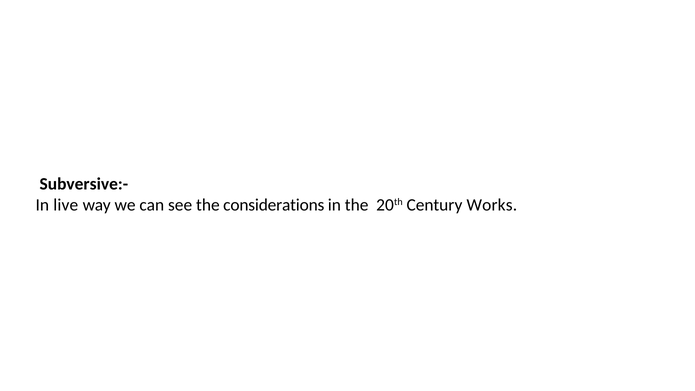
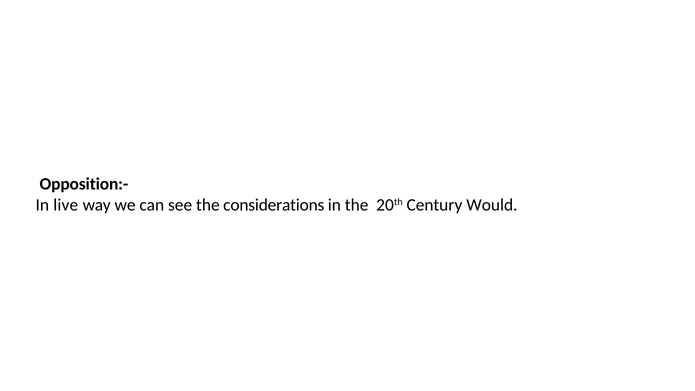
Subversive:-: Subversive:- -> Opposition:-
Works: Works -> Would
